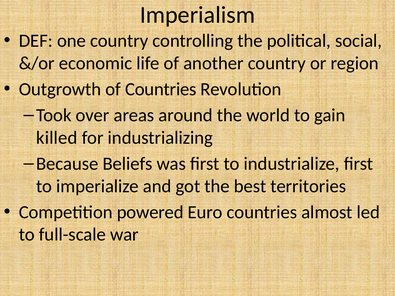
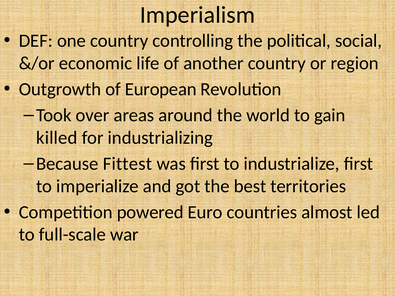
of Countries: Countries -> European
Beliefs: Beliefs -> Fittest
